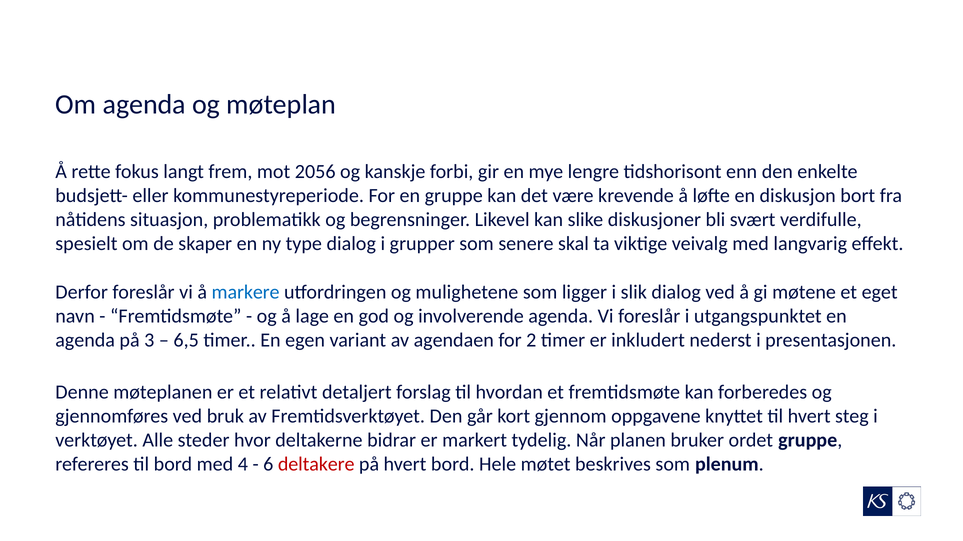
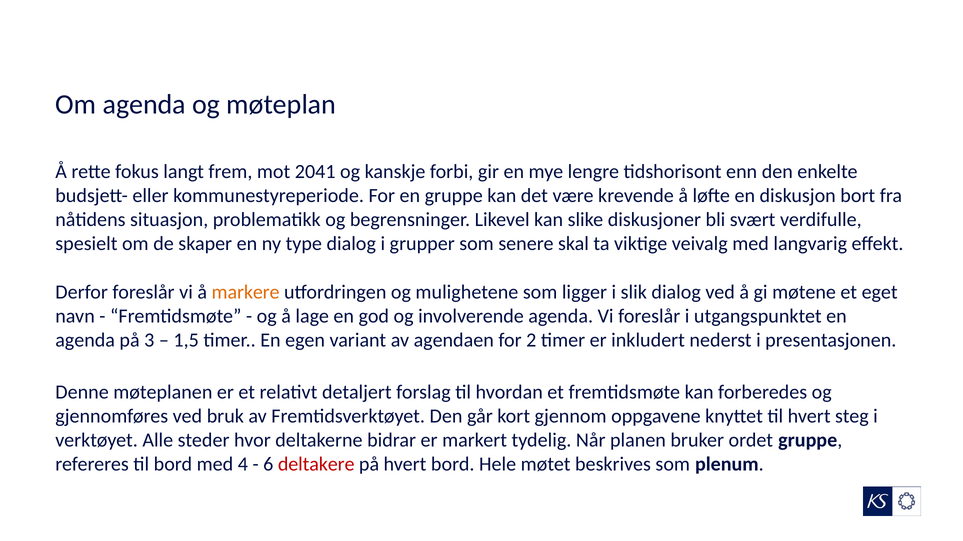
2056: 2056 -> 2041
markere colour: blue -> orange
6,5: 6,5 -> 1,5
